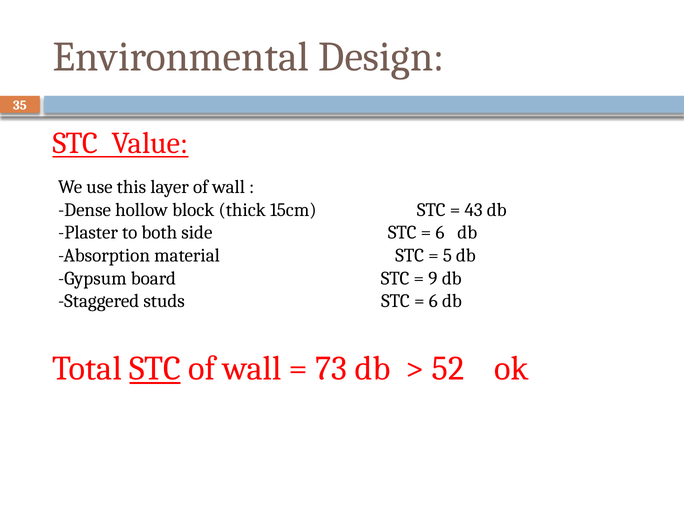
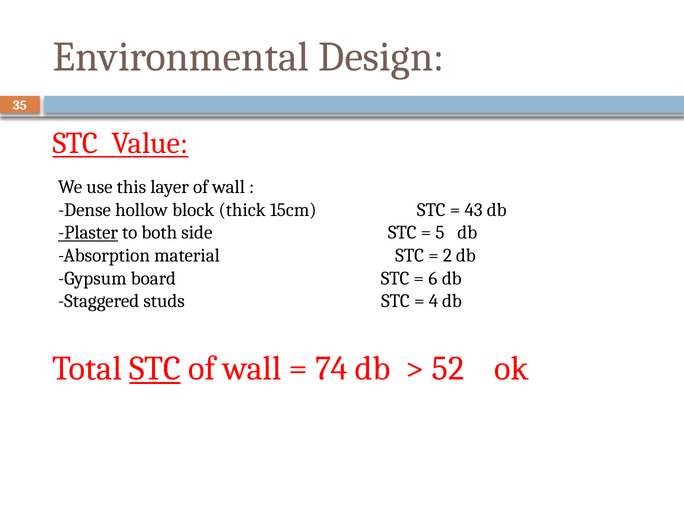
Plaster underline: none -> present
6 at (440, 233): 6 -> 5
5: 5 -> 2
9: 9 -> 6
6 at (433, 301): 6 -> 4
73: 73 -> 74
